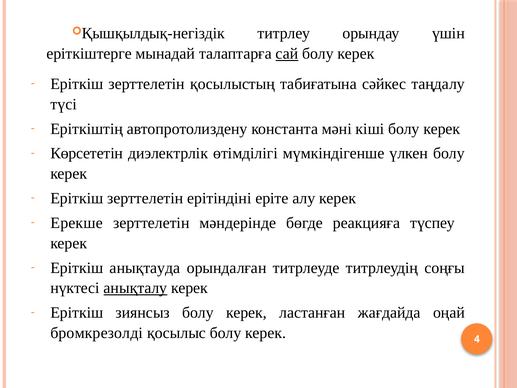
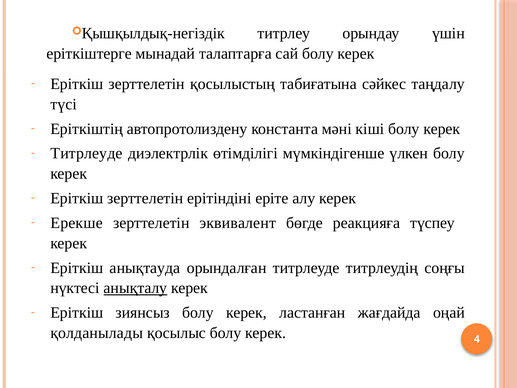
сай underline: present -> none
Көрсететін at (87, 153): Көрсететін -> Титрлеуде
мәндерінде: мәндерінде -> эквивалент
бромкрезолді: бромкрезолді -> қолданылады
